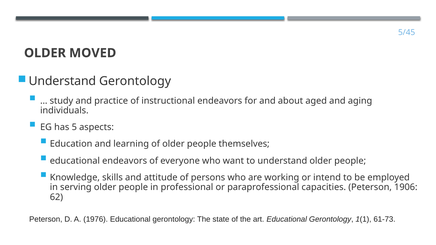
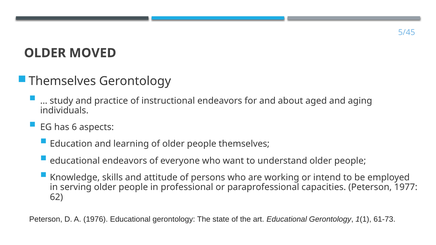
Understand at (62, 81): Understand -> Themselves
5: 5 -> 6
1906: 1906 -> 1977
